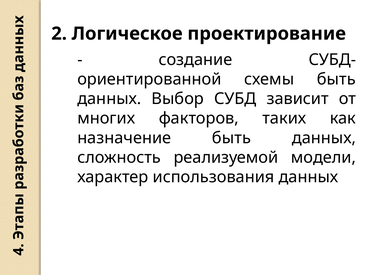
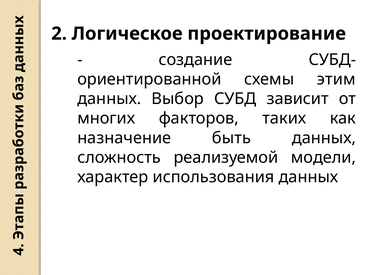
схемы быть: быть -> этим
